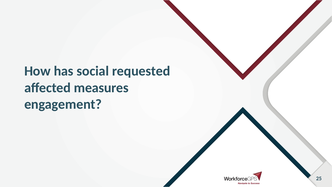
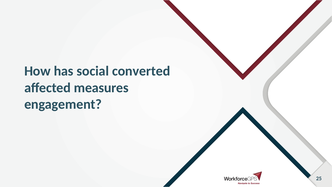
requested: requested -> converted
